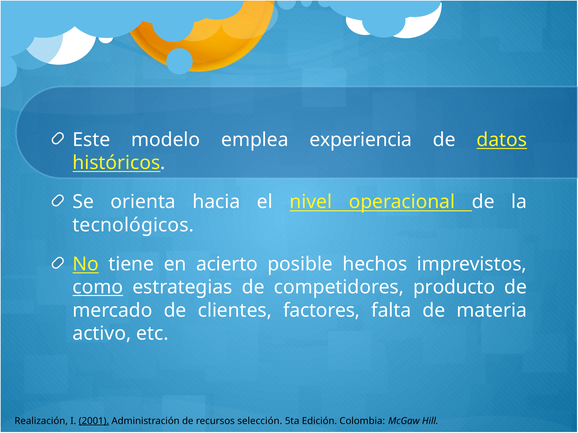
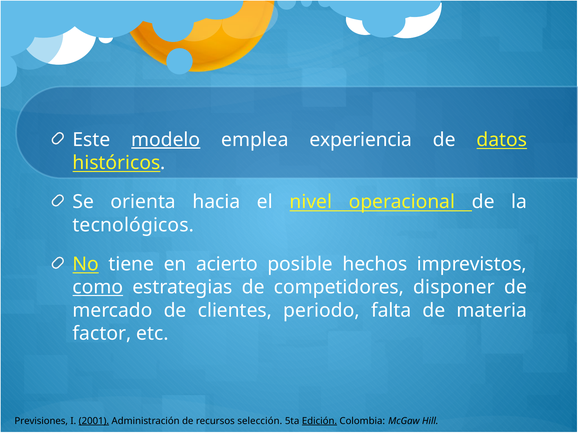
modelo underline: none -> present
producto: producto -> disponer
factores: factores -> periodo
activo: activo -> factor
Realización: Realización -> Previsiones
Edición underline: none -> present
